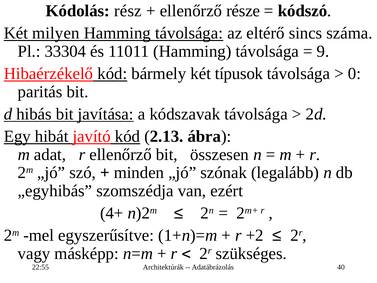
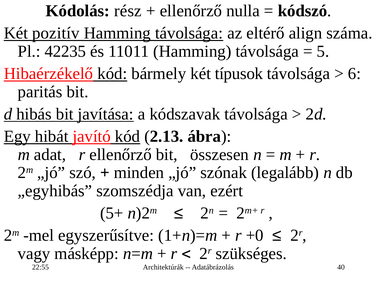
része: része -> nulla
milyen: milyen -> pozitív
sincs: sincs -> align
33304: 33304 -> 42235
9: 9 -> 5
0: 0 -> 6
4+: 4+ -> 5+
+2: +2 -> +0
